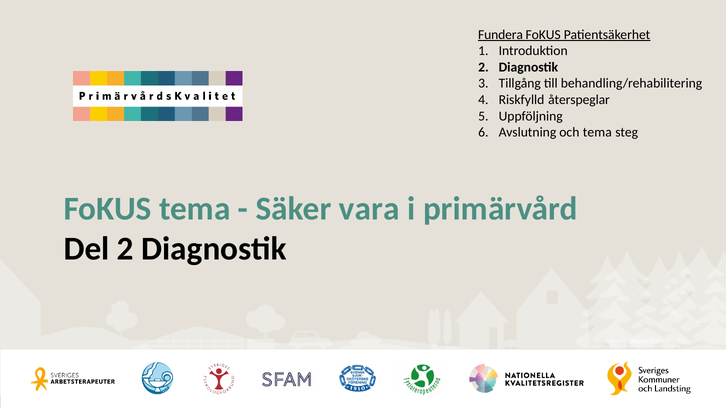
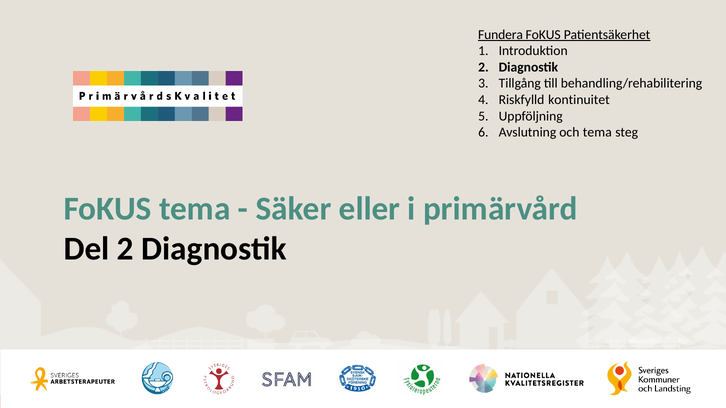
återspeglar: återspeglar -> kontinuitet
vara: vara -> eller
